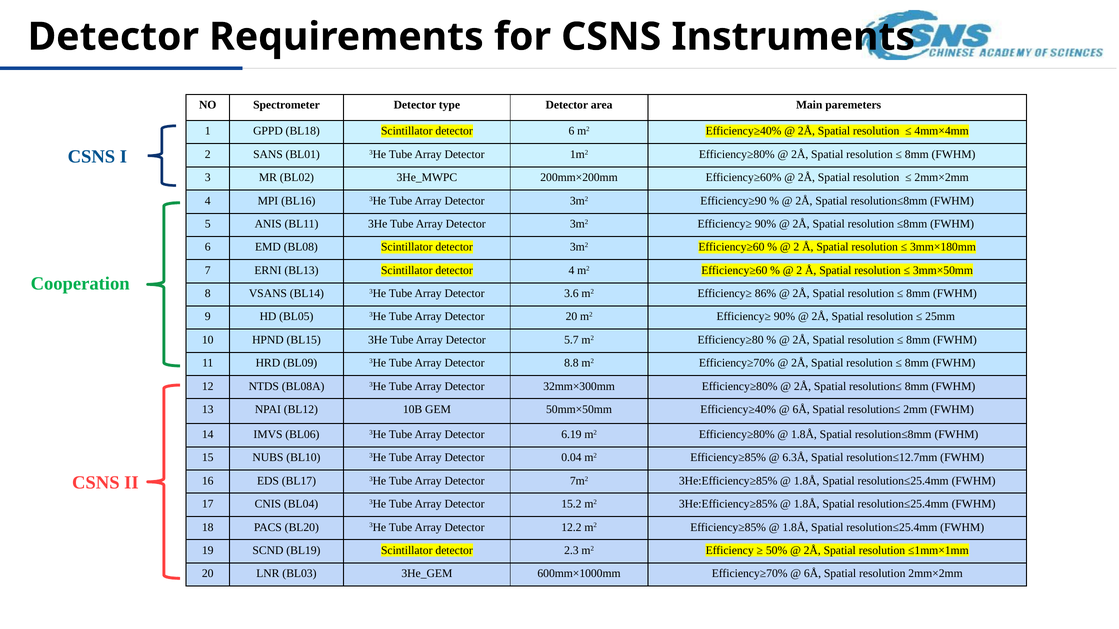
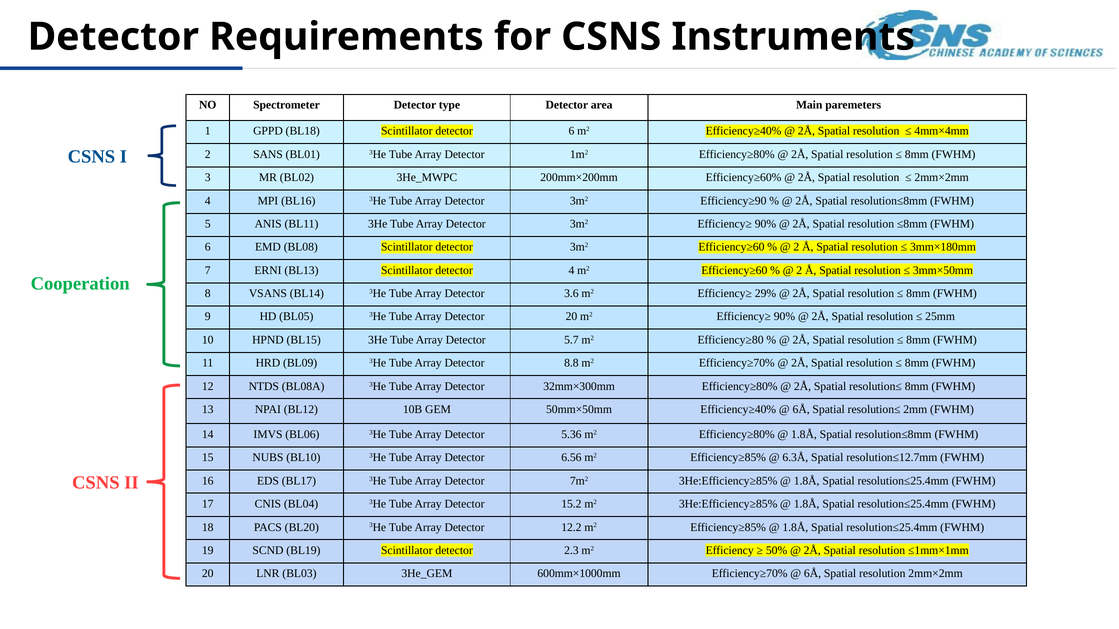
86%: 86% -> 29%
6.19: 6.19 -> 5.36
0.04: 0.04 -> 6.56
